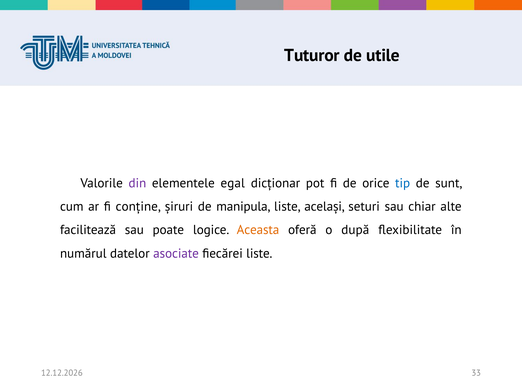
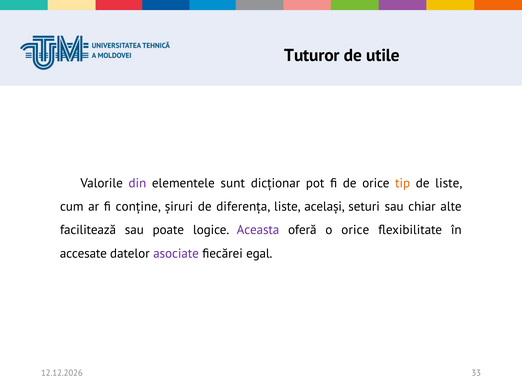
egal: egal -> sunt
tip colour: blue -> orange
de sunt: sunt -> liste
manipula: manipula -> diferența
Aceasta colour: orange -> purple
o după: după -> orice
numărul: numărul -> accesate
fiecărei liste: liste -> egal
